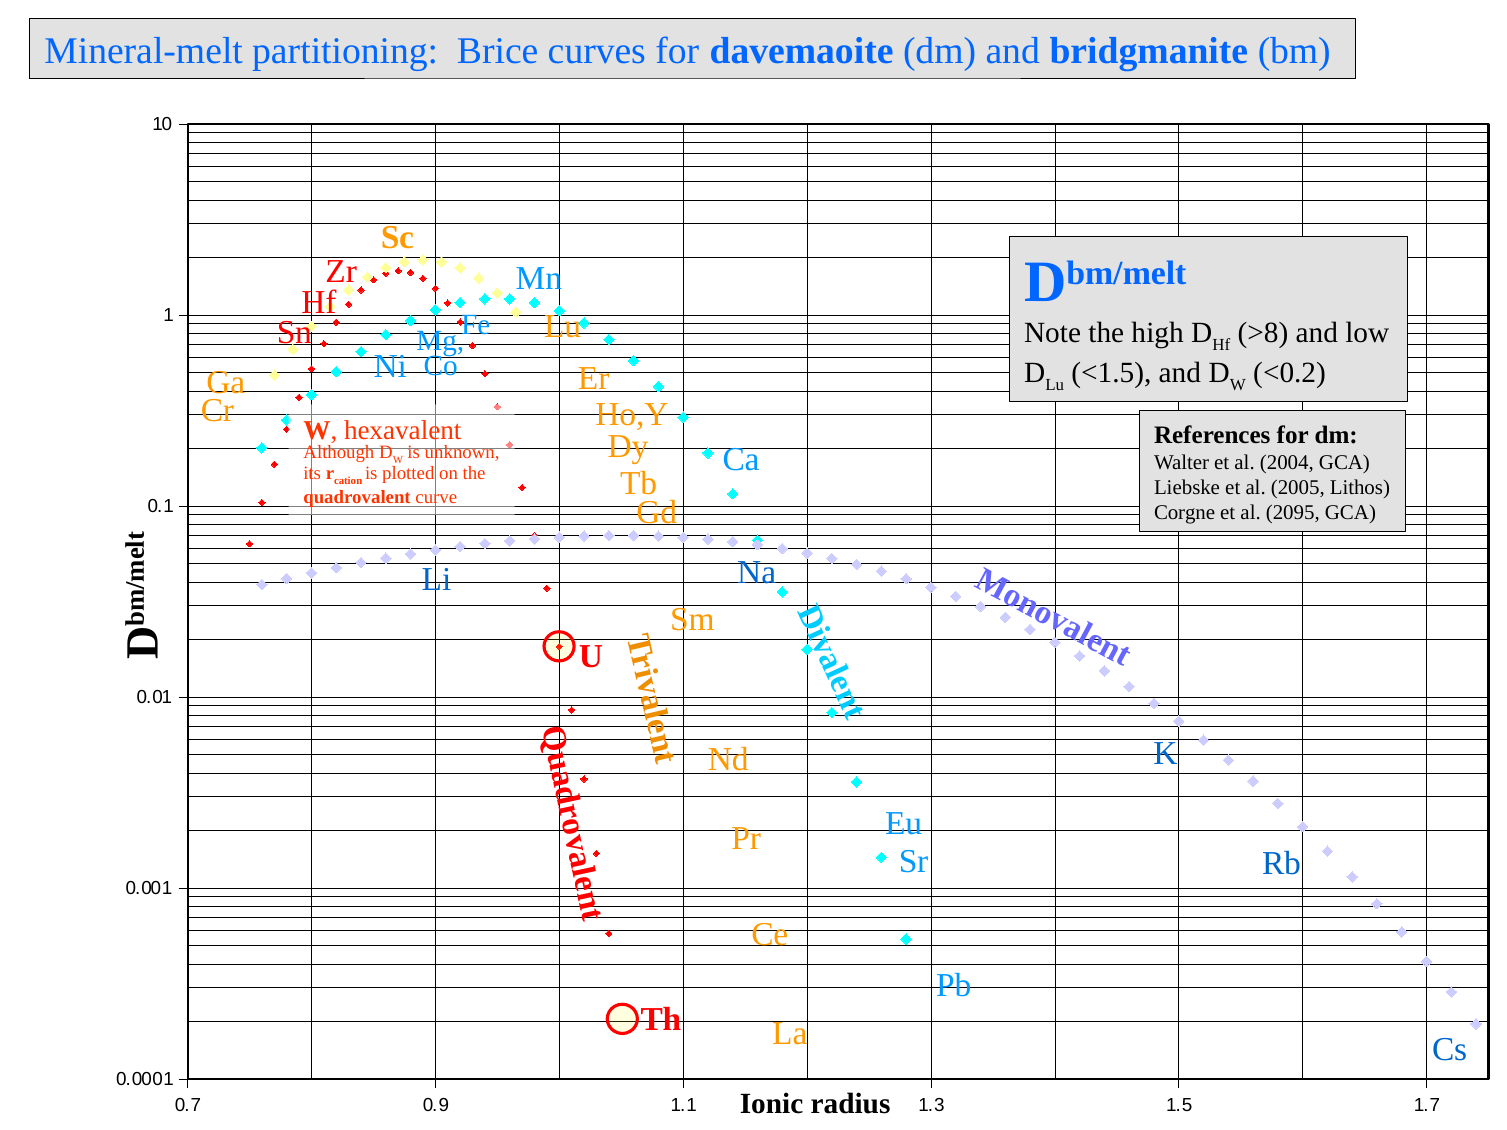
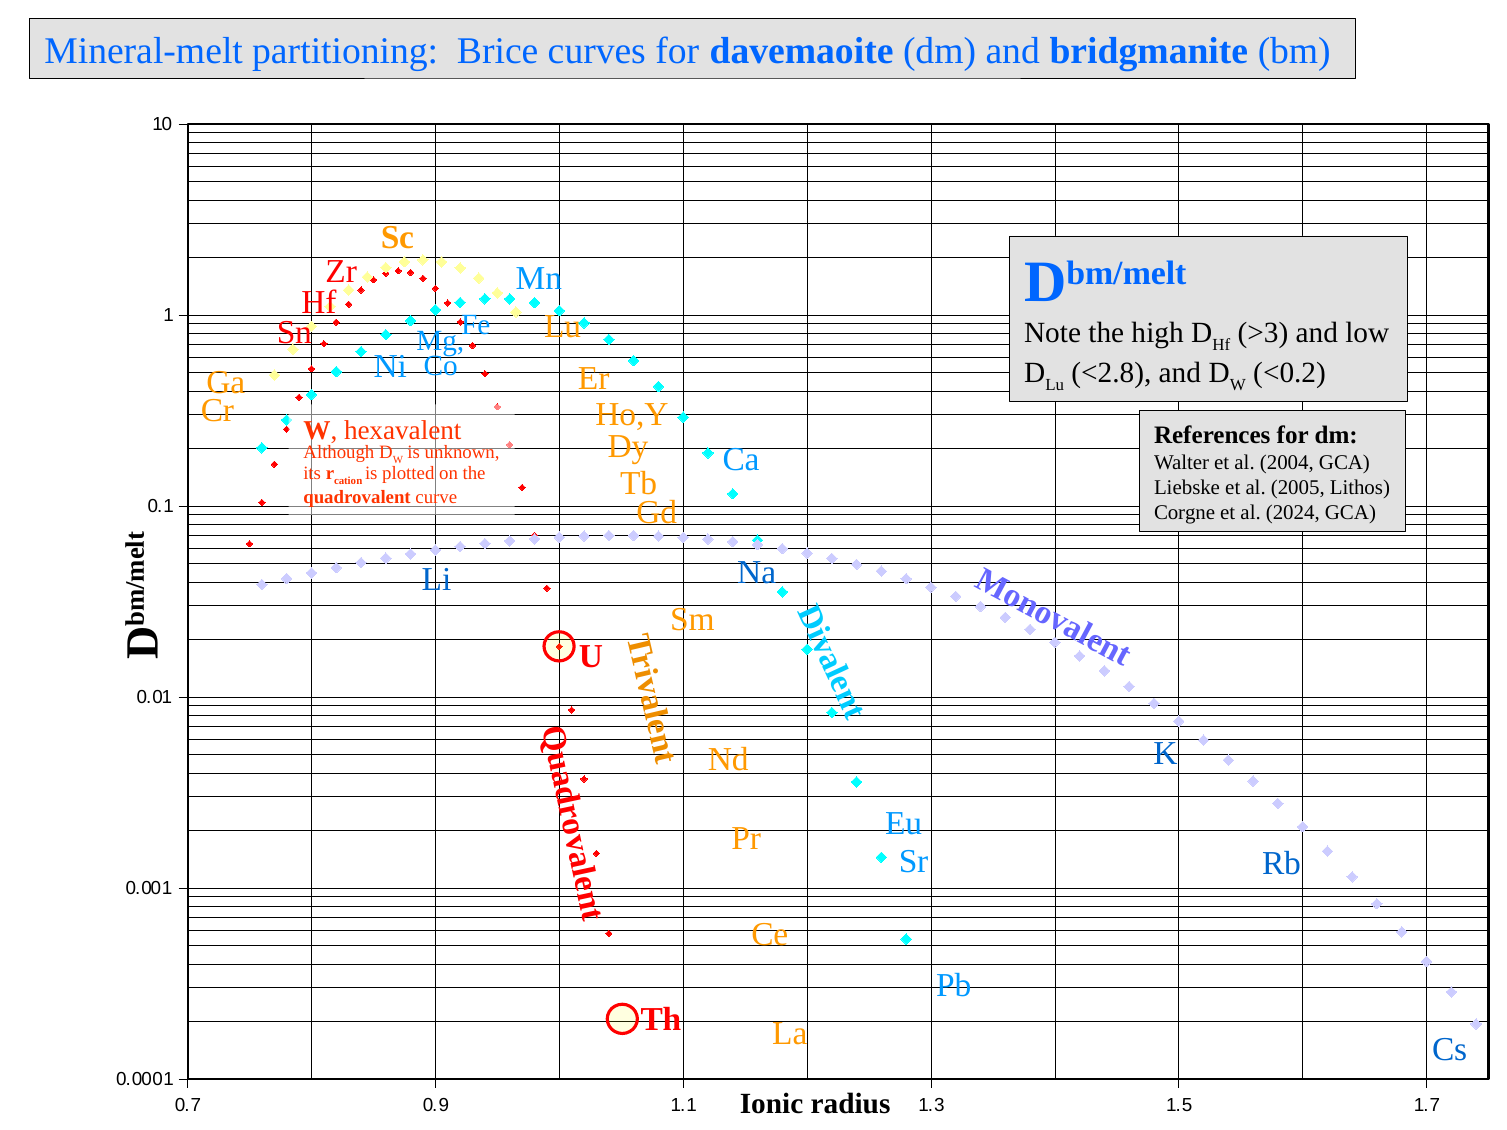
>8: >8 -> >3
<1.5: <1.5 -> <2.8
2095: 2095 -> 2024
